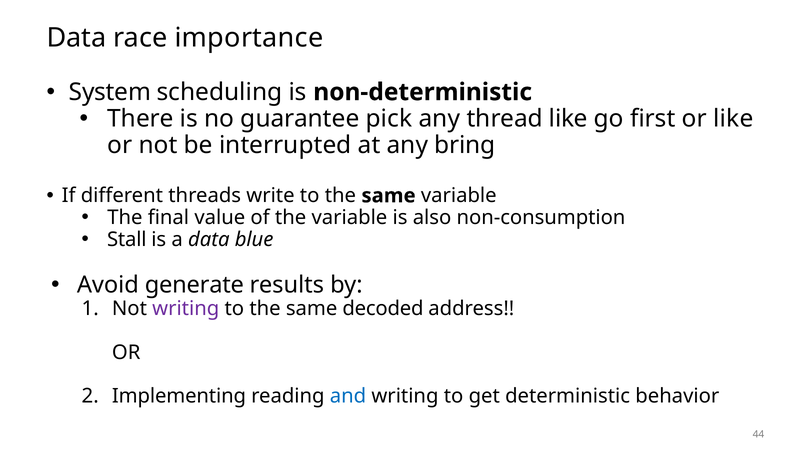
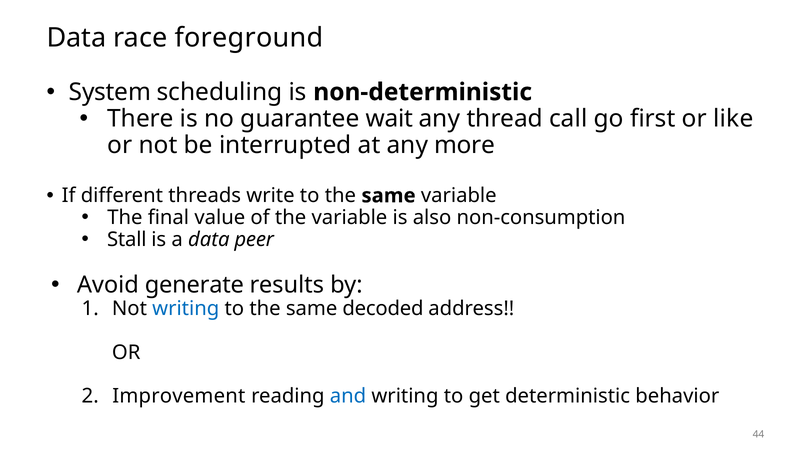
importance: importance -> foreground
pick: pick -> wait
thread like: like -> call
bring: bring -> more
blue: blue -> peer
writing at (186, 309) colour: purple -> blue
Implementing: Implementing -> Improvement
